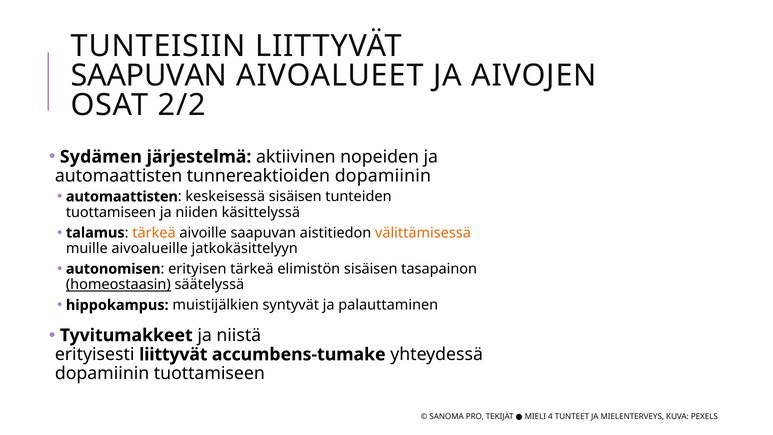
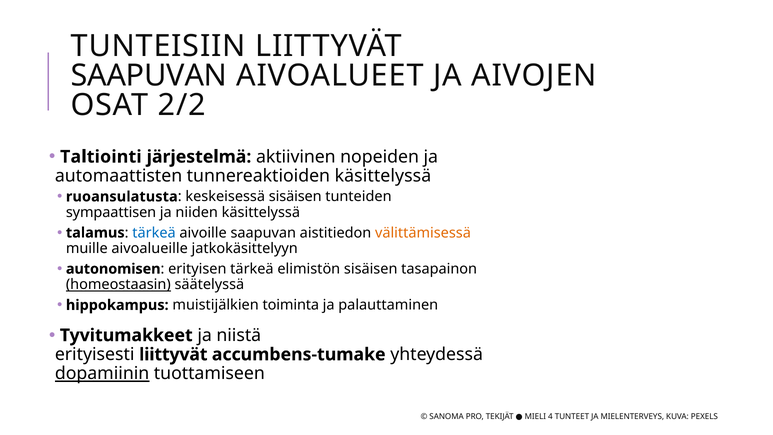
Sydämen: Sydämen -> Taltiointi
tunnereaktioiden dopamiinin: dopamiinin -> käsittelyssä
automaattisten at (122, 197): automaattisten -> ruoansulatusta
tuottamiseen at (111, 212): tuottamiseen -> sympaattisen
tärkeä at (154, 233) colour: orange -> blue
syntyvät: syntyvät -> toiminta
dopamiinin at (102, 373) underline: none -> present
